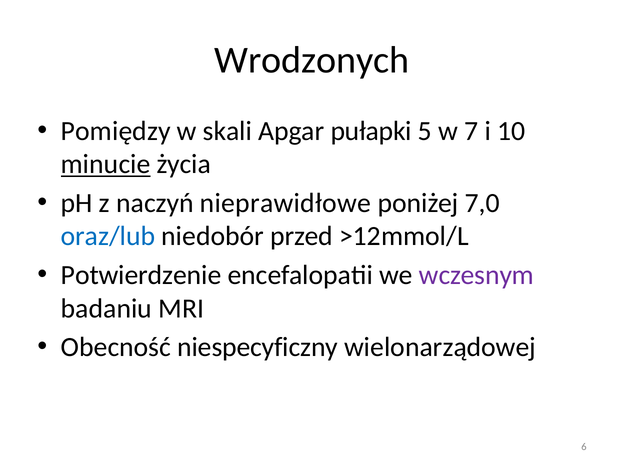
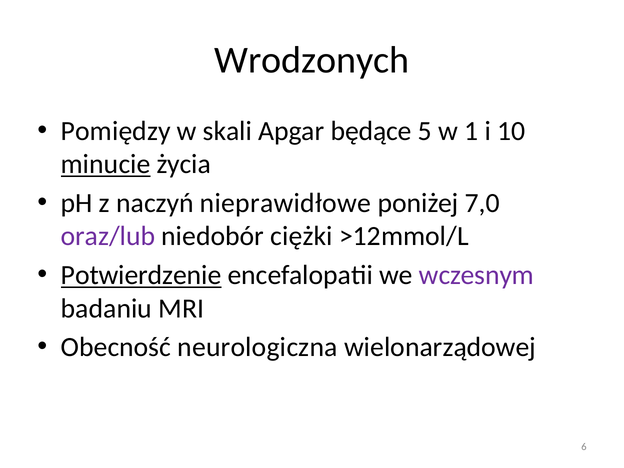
pułapki: pułapki -> będące
7: 7 -> 1
oraz/lub colour: blue -> purple
przed: przed -> ciężki
Potwierdzenie underline: none -> present
niespecyficzny: niespecyficzny -> neurologiczna
